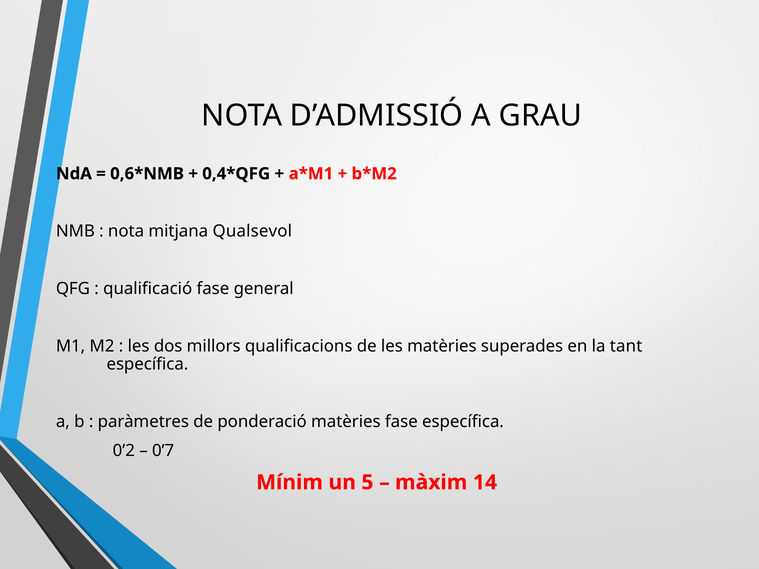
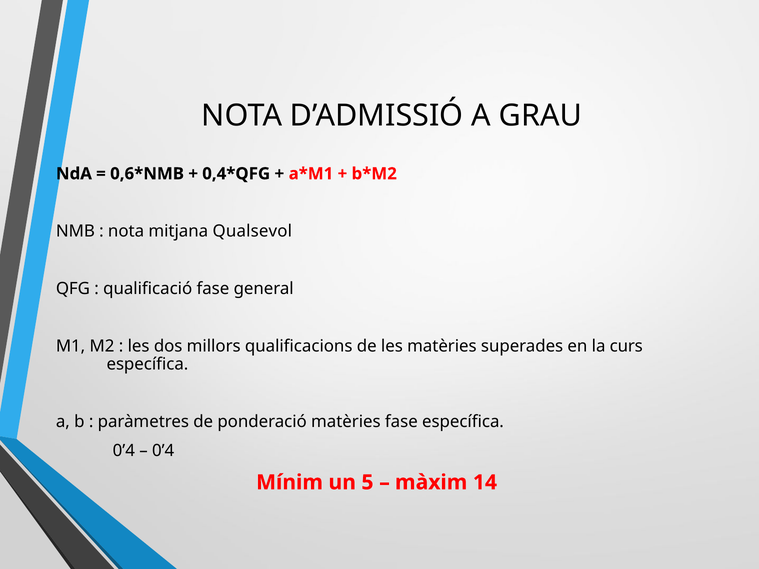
tant: tant -> curs
0’2 at (124, 451): 0’2 -> 0’4
0’7 at (163, 451): 0’7 -> 0’4
